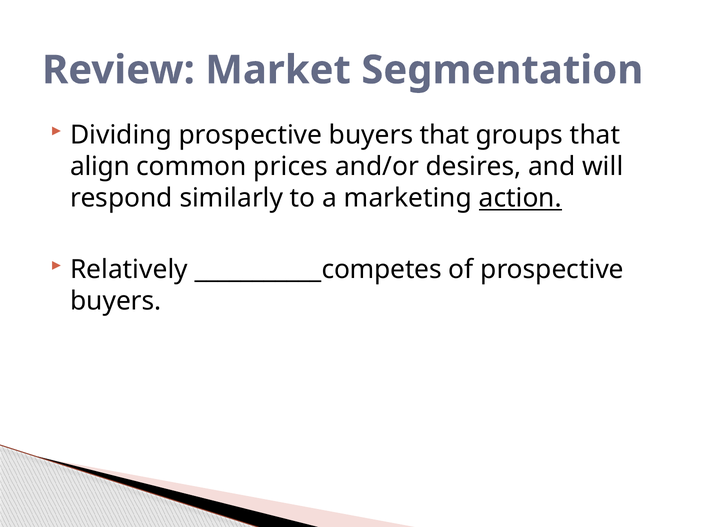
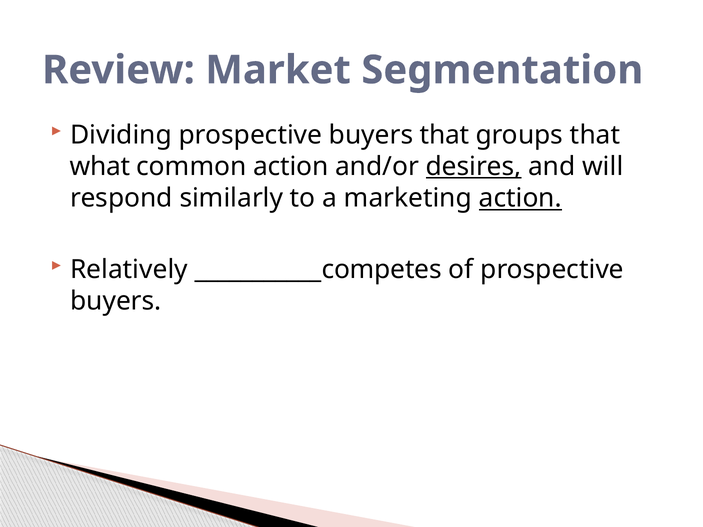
align: align -> what
common prices: prices -> action
desires underline: none -> present
